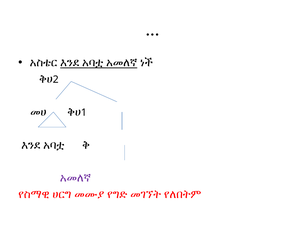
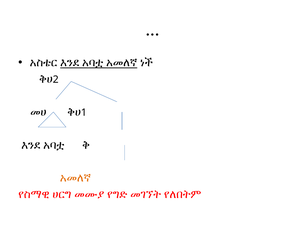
አመለኛ at (75, 178) colour: purple -> orange
